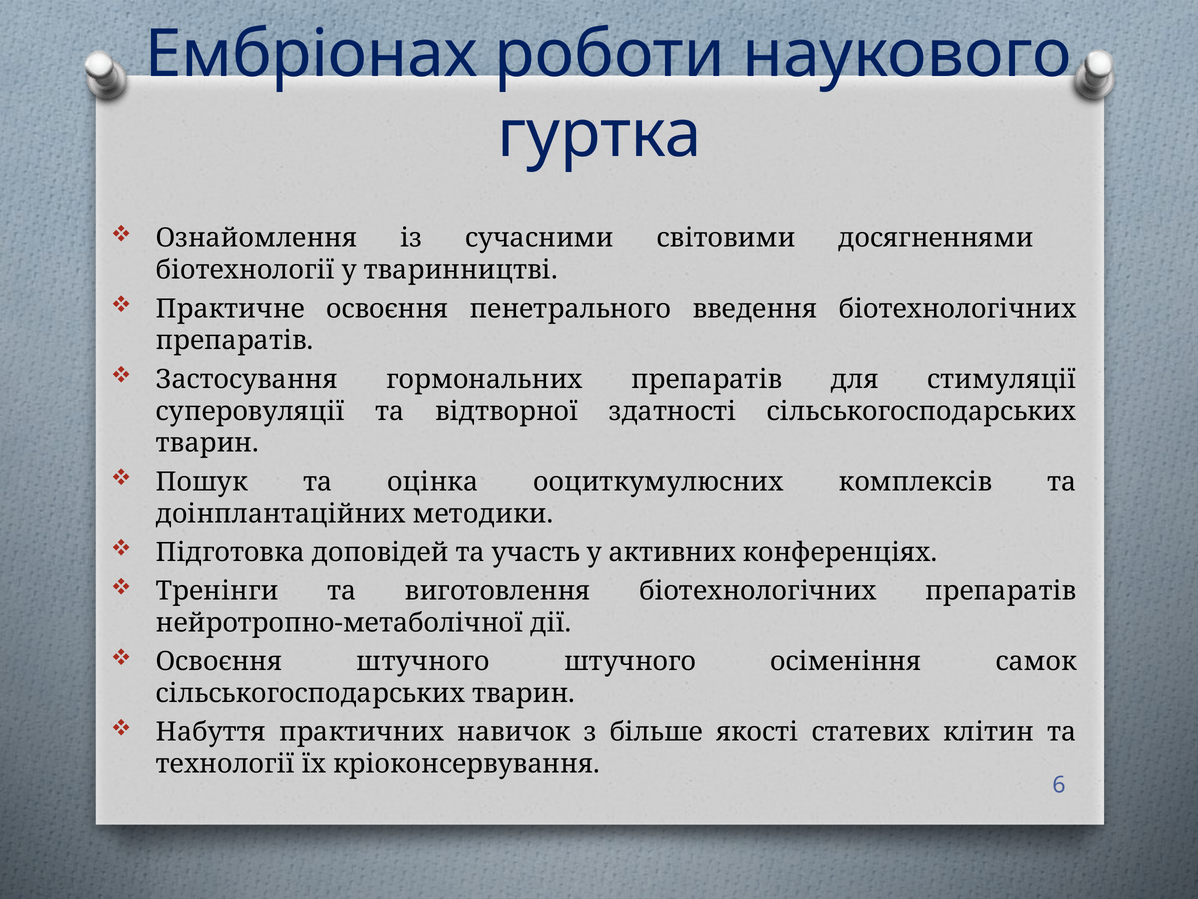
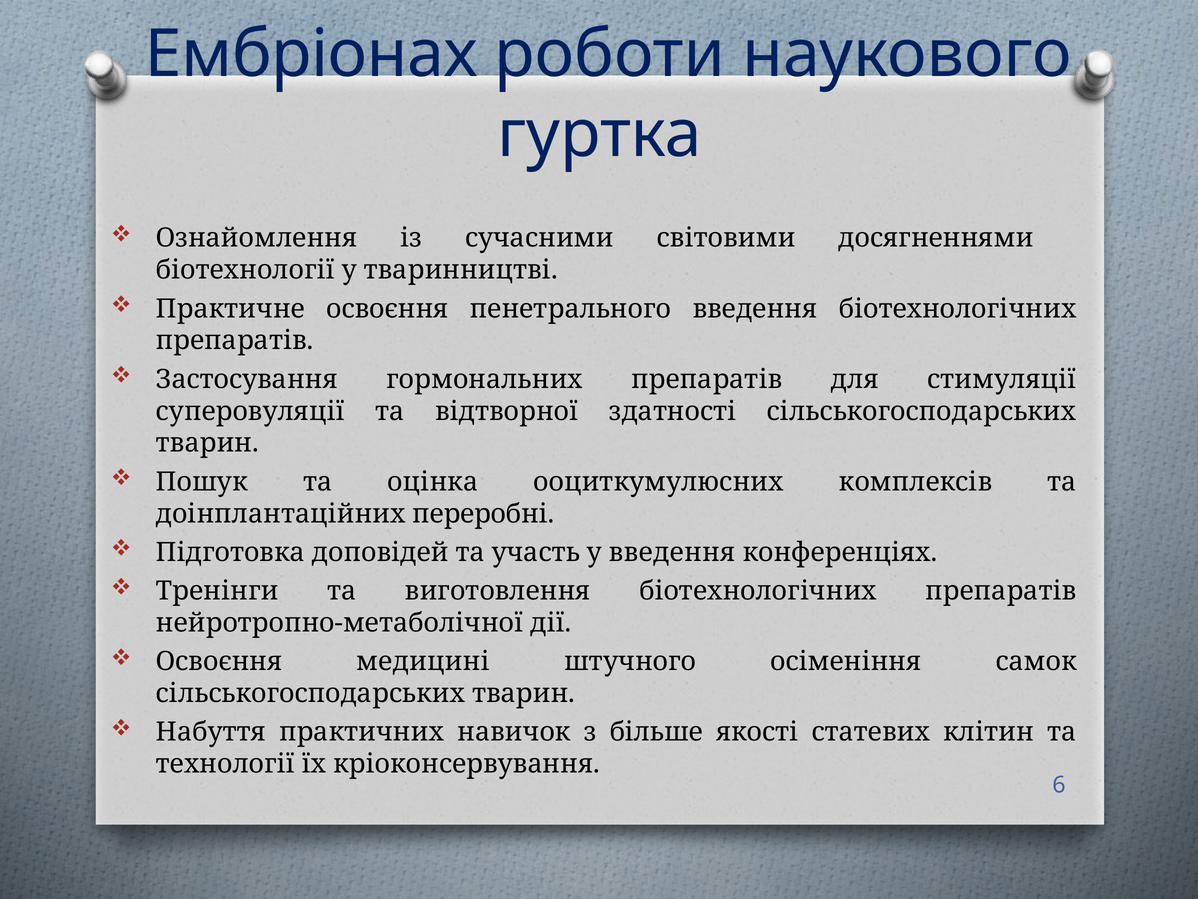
методики: методики -> переробні
у активних: активних -> введення
Освоєння штучного: штучного -> медицині
